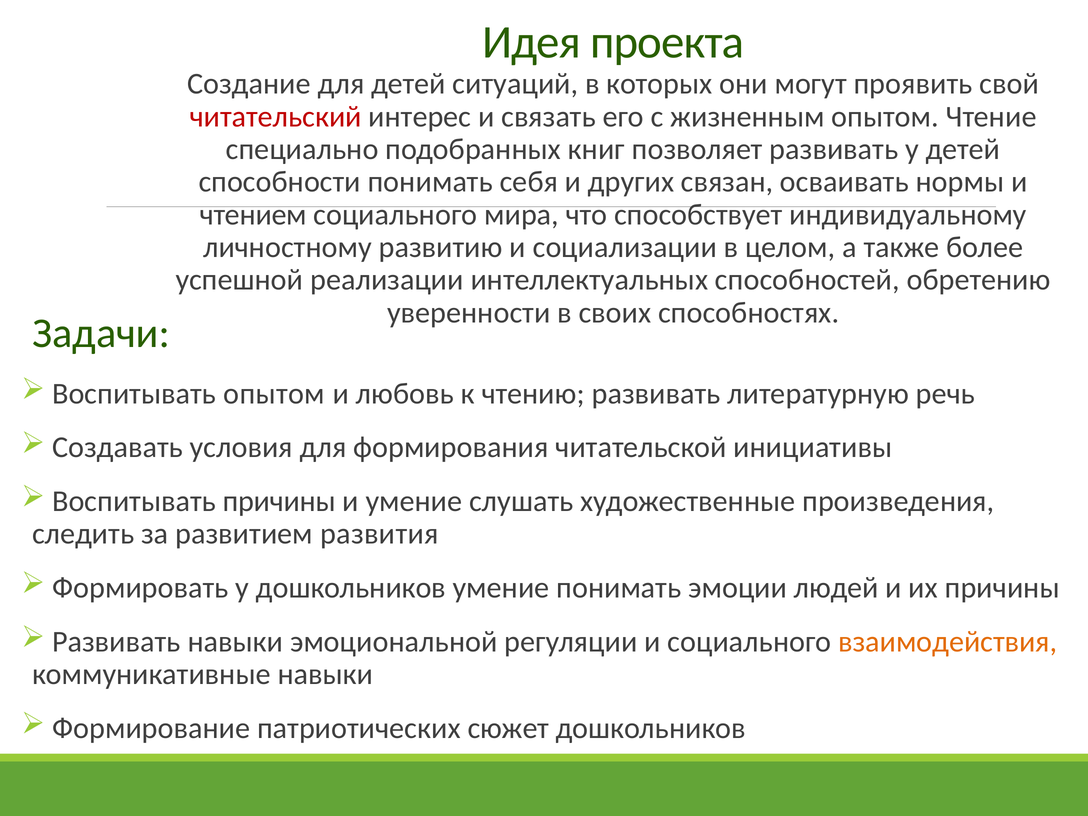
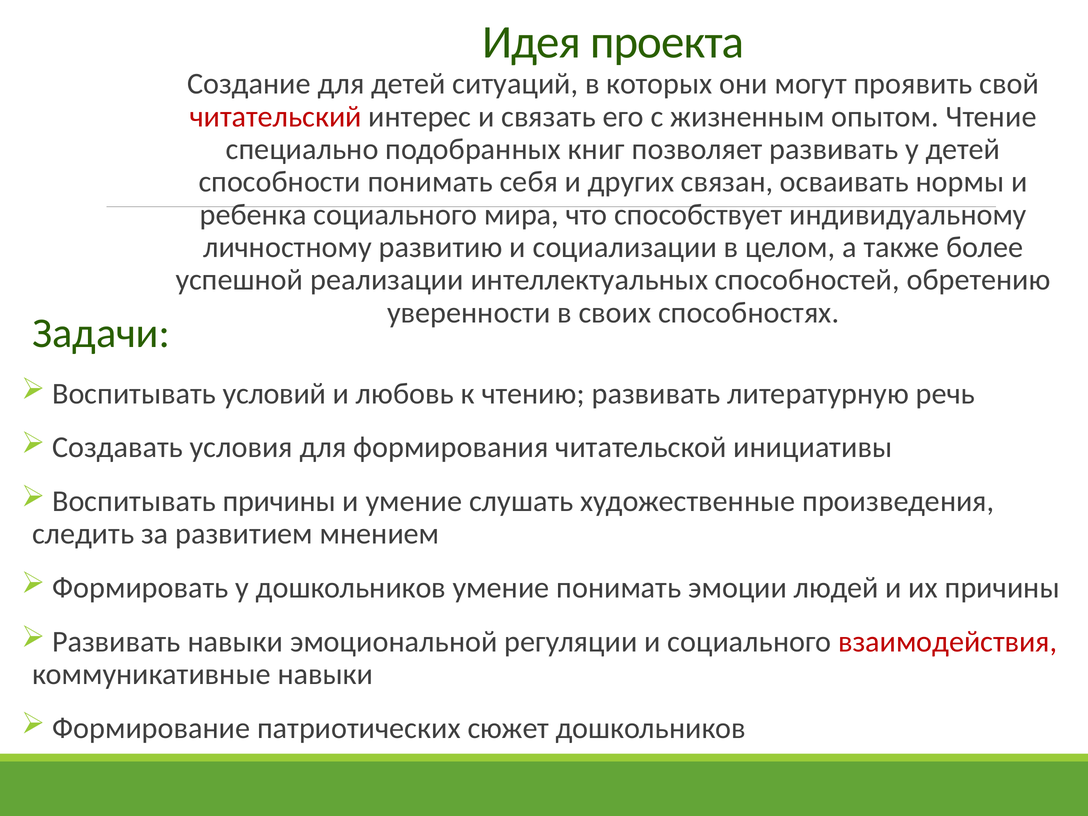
чтением: чтением -> ребенка
Воспитывать опытом: опытом -> условий
развития: развития -> мнением
взаимодействия colour: orange -> red
